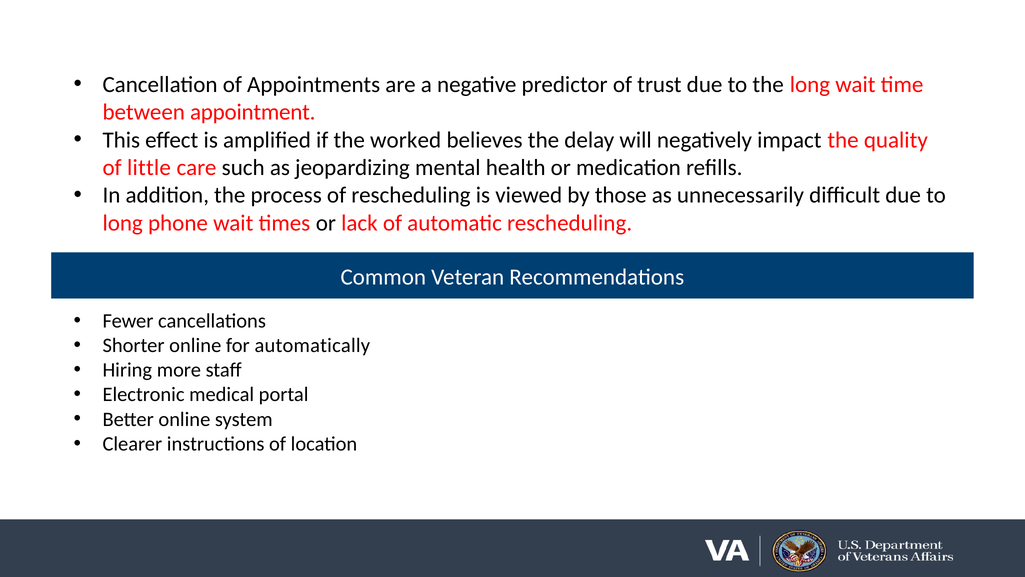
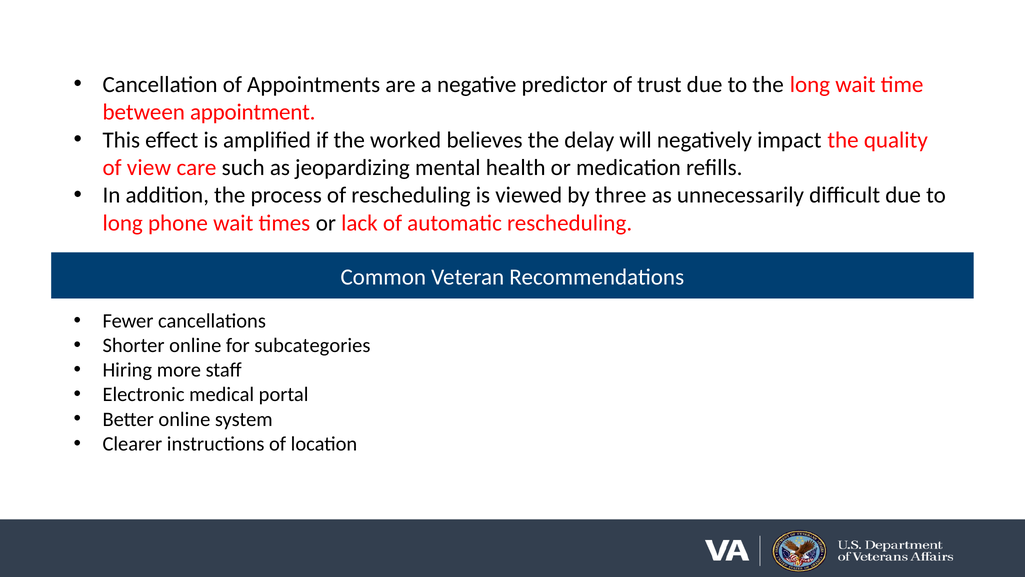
little: little -> view
those: those -> three
automatically: automatically -> subcategories
